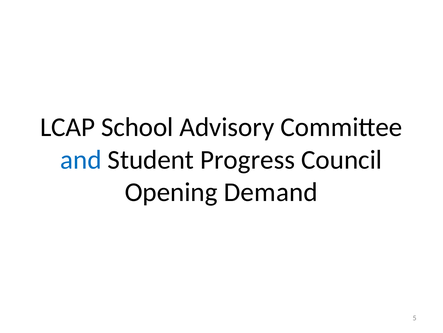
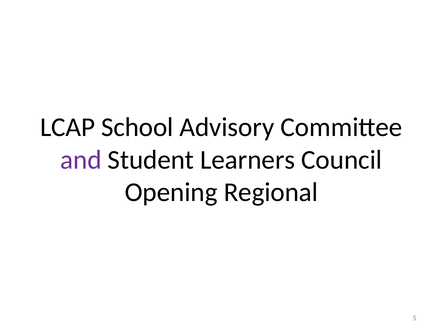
and colour: blue -> purple
Progress: Progress -> Learners
Demand: Demand -> Regional
